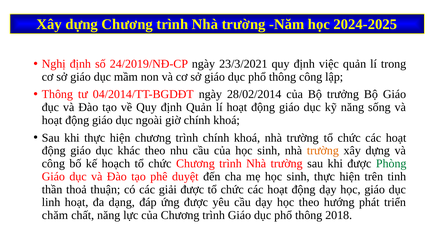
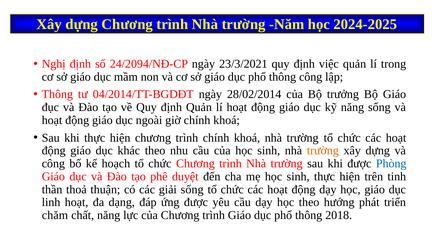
24/2019/NĐ-CP: 24/2019/NĐ-CP -> 24/2094/NĐ-CP
Phòng colour: green -> blue
giải được: được -> sống
